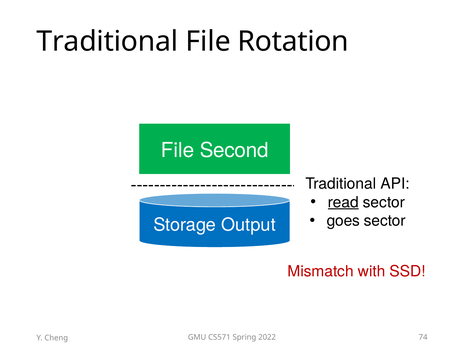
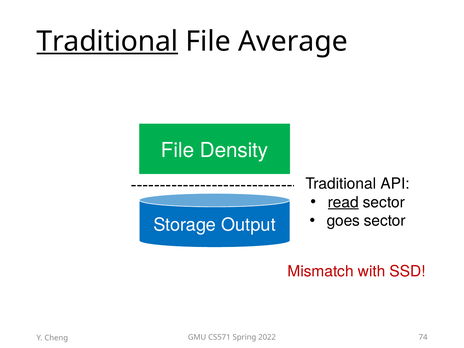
Traditional at (107, 41) underline: none -> present
Rotation: Rotation -> Average
Second: Second -> Density
